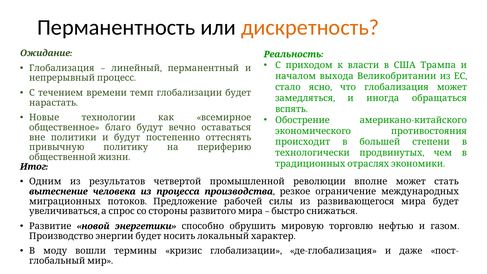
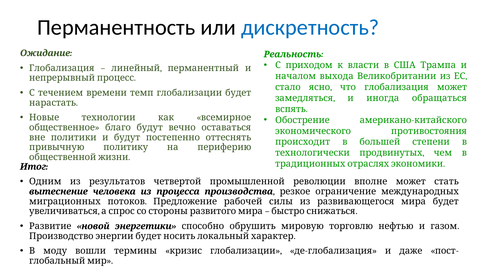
дискретность colour: orange -> blue
